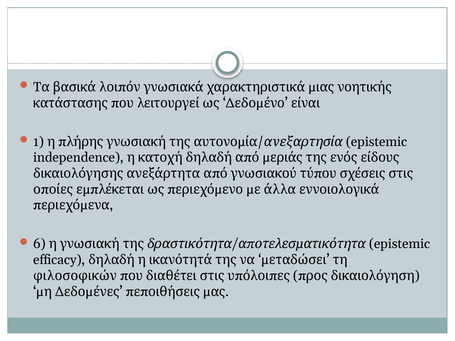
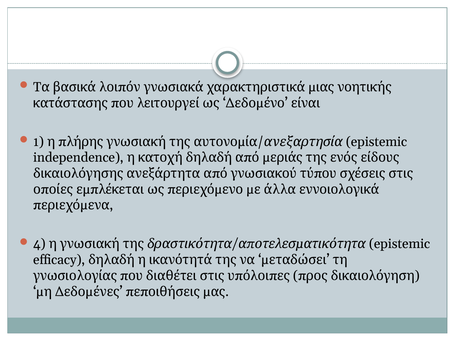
6: 6 -> 4
φιλοσοφικών: φιλοσοφικών -> γνωσιολογίας
